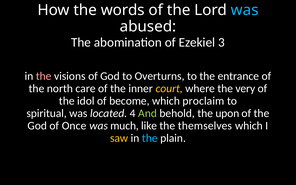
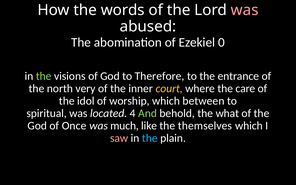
was at (245, 10) colour: light blue -> pink
3: 3 -> 0
the at (44, 76) colour: pink -> light green
Overturns: Overturns -> Therefore
care: care -> very
very: very -> care
become: become -> worship
proclaim: proclaim -> between
upon: upon -> what
saw colour: yellow -> pink
